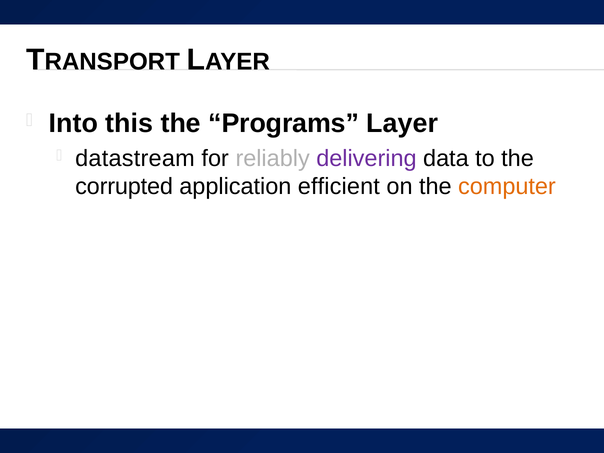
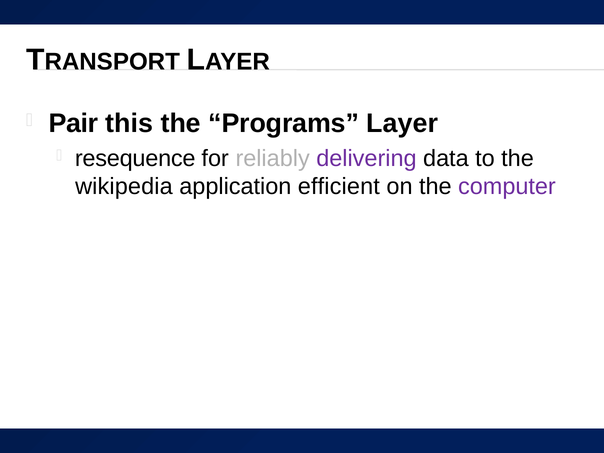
Into: Into -> Pair
datastream: datastream -> resequence
corrupted: corrupted -> wikipedia
computer colour: orange -> purple
